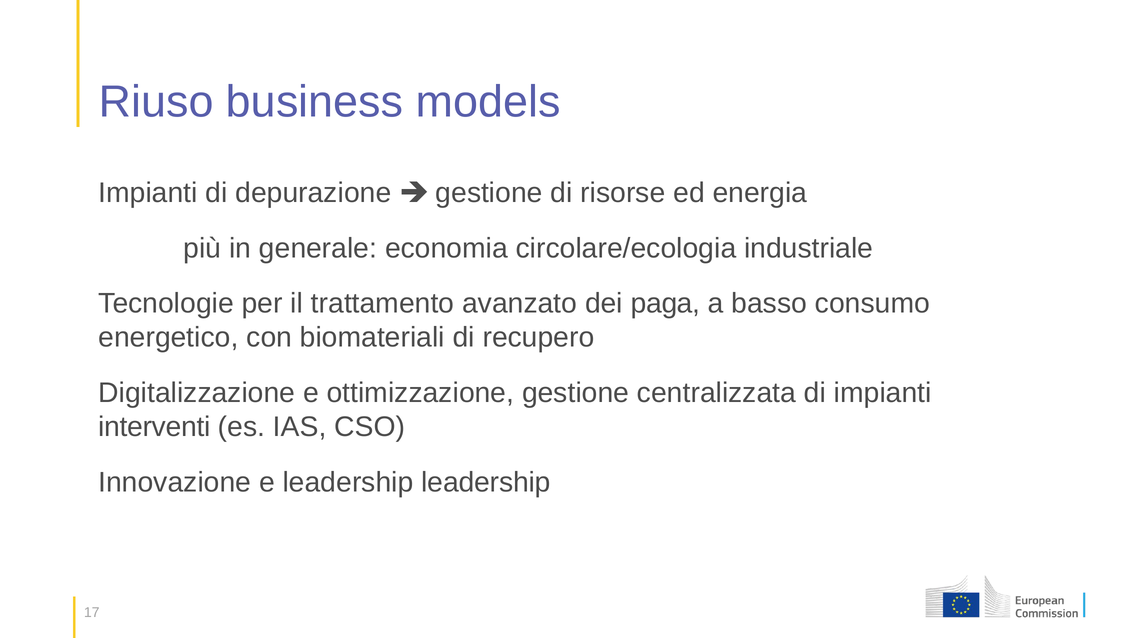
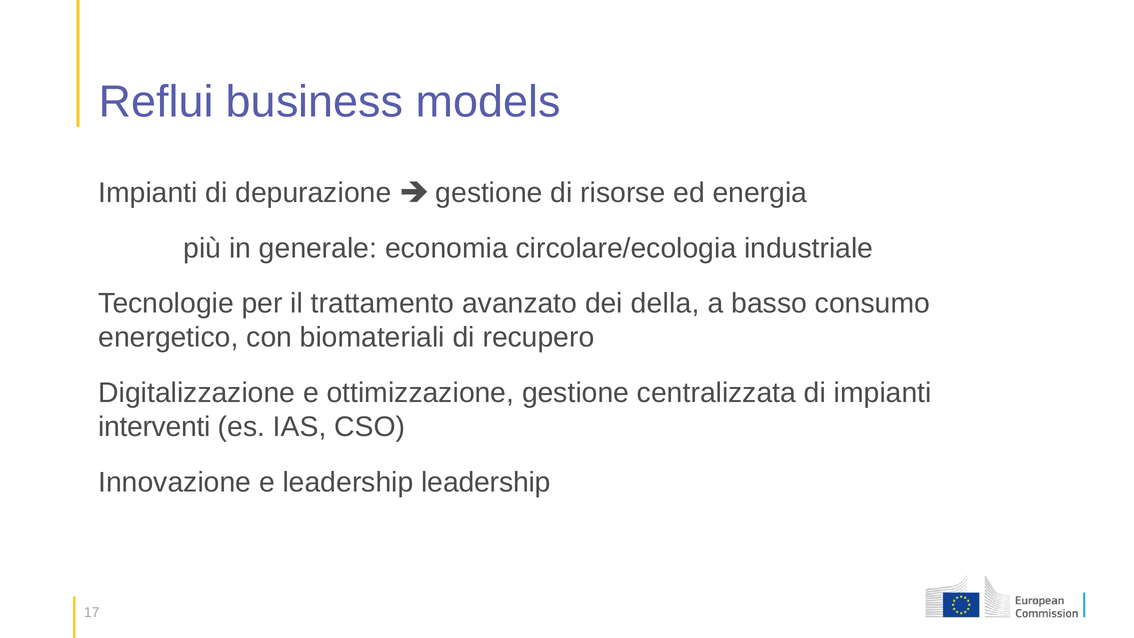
Riuso: Riuso -> Reflui
paga: paga -> della
